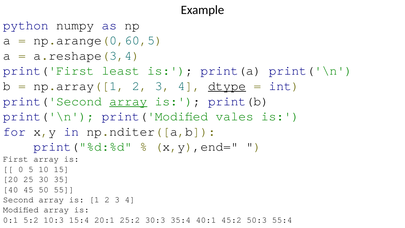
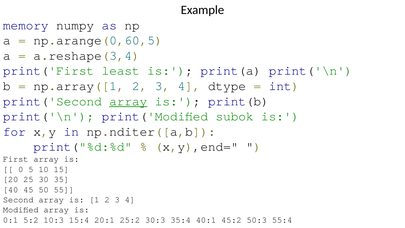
python: python -> memory
dtype underline: present -> none
vales: vales -> subok
